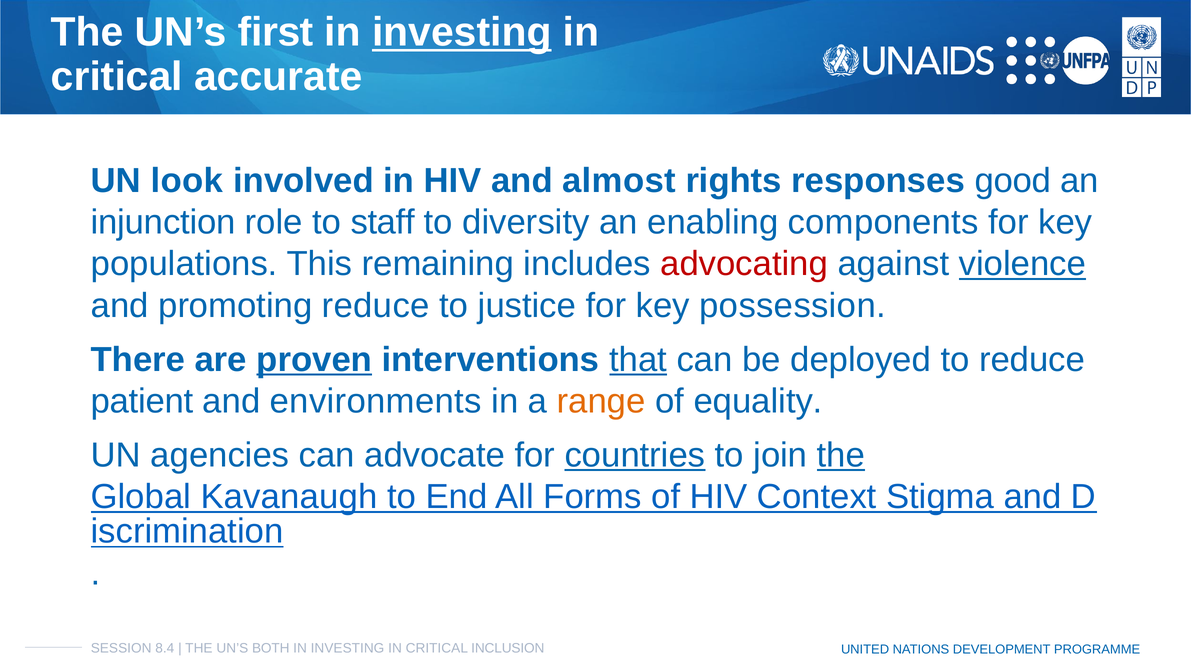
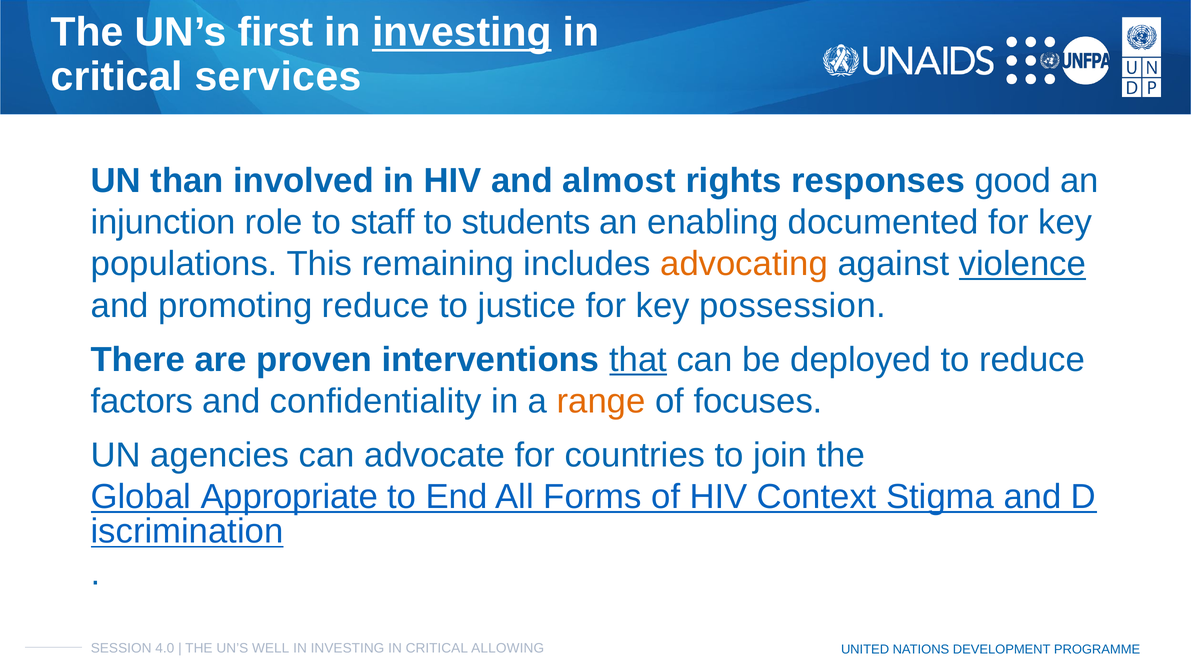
accurate: accurate -> services
look: look -> than
diversity: diversity -> students
components: components -> documented
advocating colour: red -> orange
proven underline: present -> none
patient: patient -> factors
environments: environments -> confidentiality
equality: equality -> focuses
countries underline: present -> none
the at (841, 455) underline: present -> none
Kavanaugh: Kavanaugh -> Appropriate
8.4: 8.4 -> 4.0
BOTH: BOTH -> WELL
INCLUSION: INCLUSION -> ALLOWING
